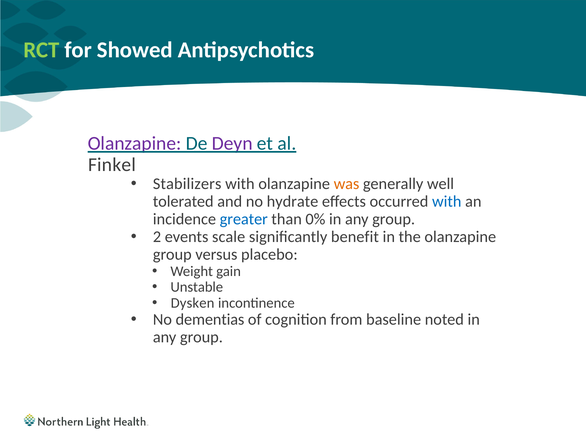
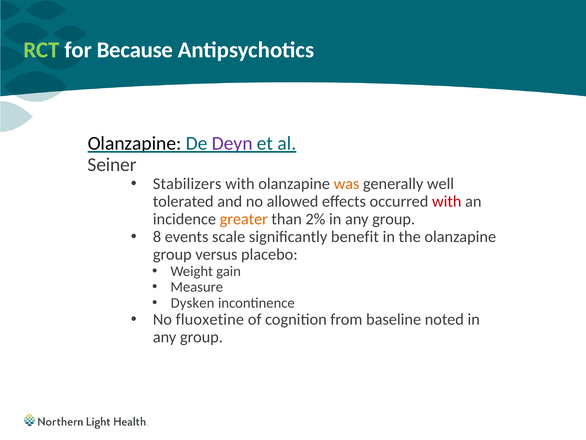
Showed: Showed -> Because
Olanzapine at (135, 143) colour: purple -> black
Finkel: Finkel -> Seiner
hydrate: hydrate -> allowed
with at (447, 201) colour: blue -> red
greater colour: blue -> orange
0%: 0% -> 2%
2: 2 -> 8
Unstable: Unstable -> Measure
dementias: dementias -> fluoxetine
